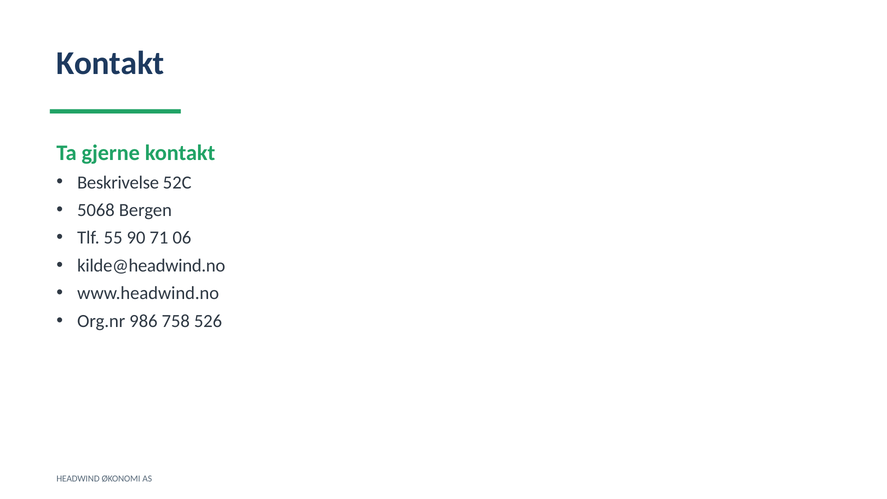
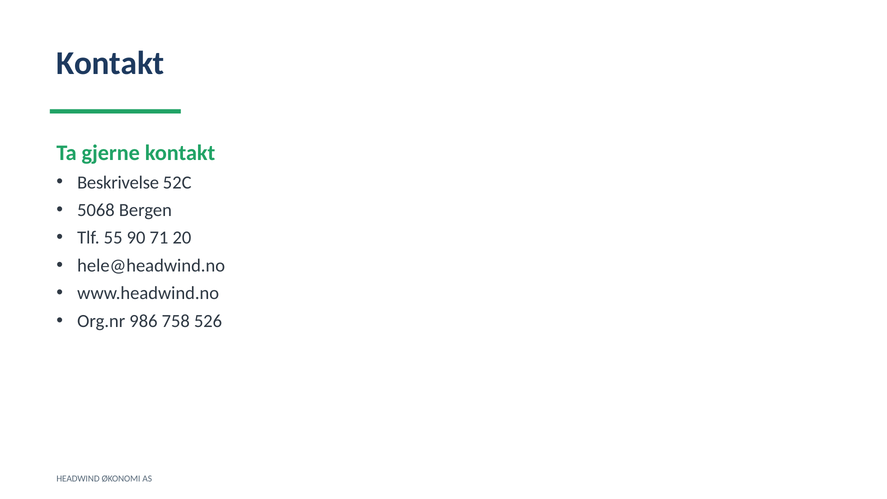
06: 06 -> 20
kilde@headwind.no: kilde@headwind.no -> hele@headwind.no
